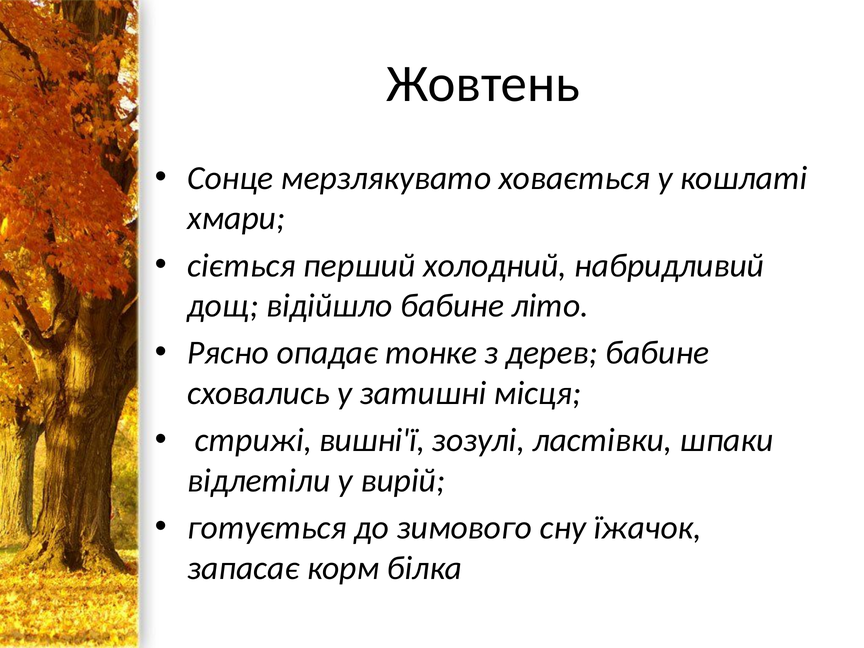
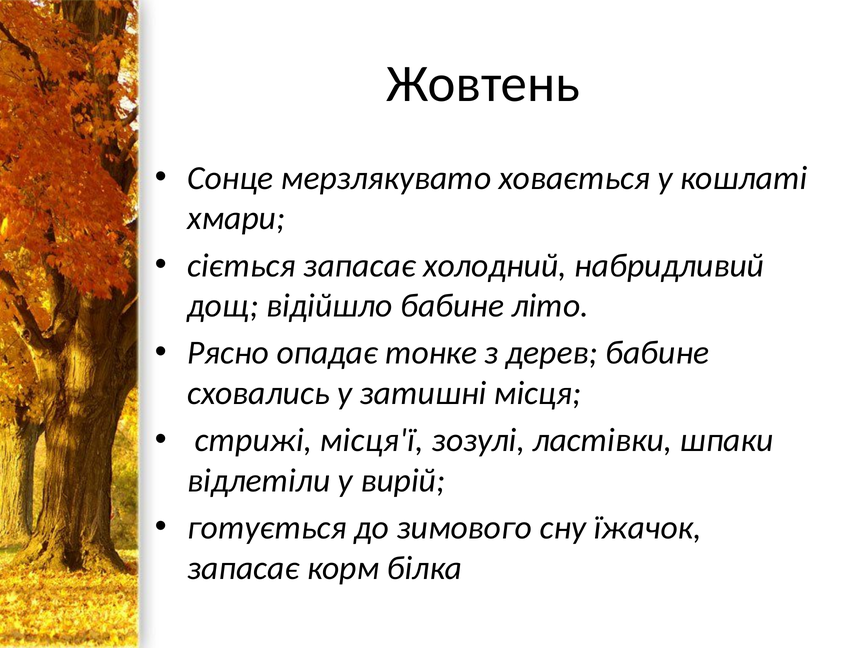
сіється перший: перший -> запасає
вишні'ї: вишні'ї -> місця'ї
